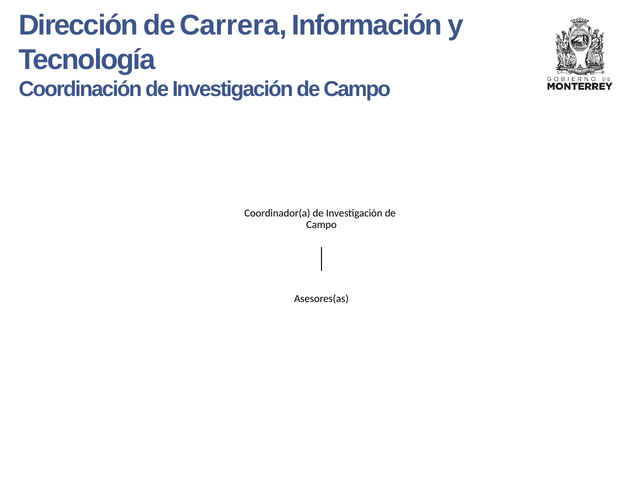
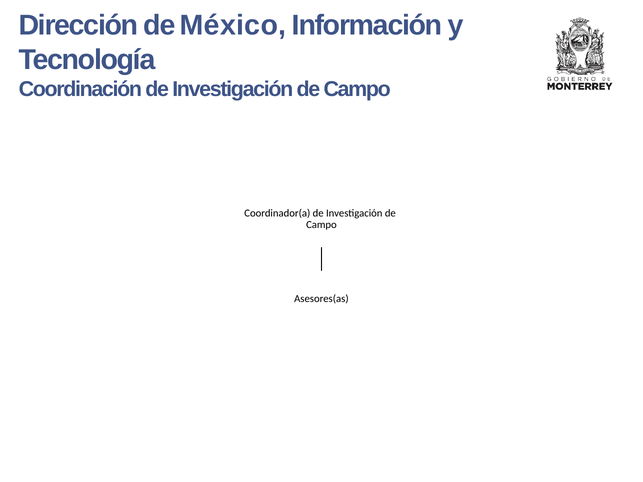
Carrera: Carrera -> México
